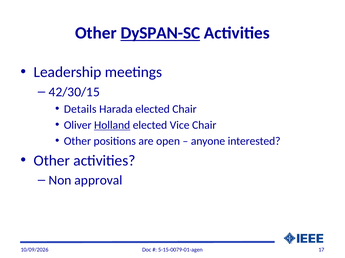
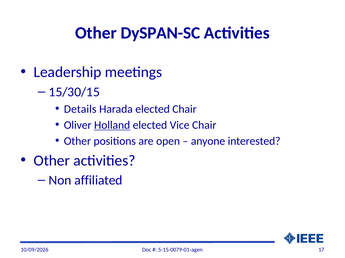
DySPAN-SC underline: present -> none
42/30/15: 42/30/15 -> 15/30/15
approval: approval -> affiliated
